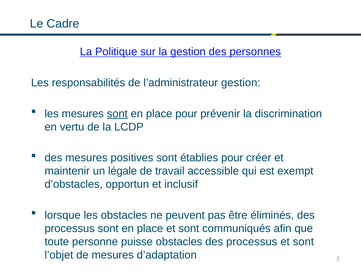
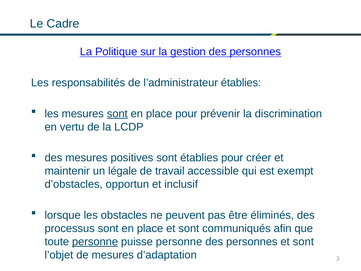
l’administrateur gestion: gestion -> établies
personne at (95, 241) underline: none -> present
puisse obstacles: obstacles -> personne
processus at (252, 241): processus -> personnes
